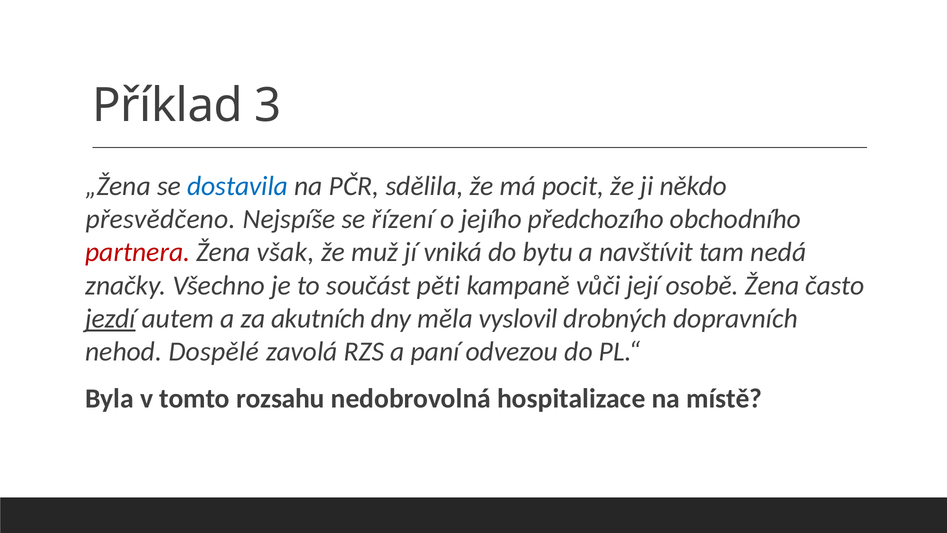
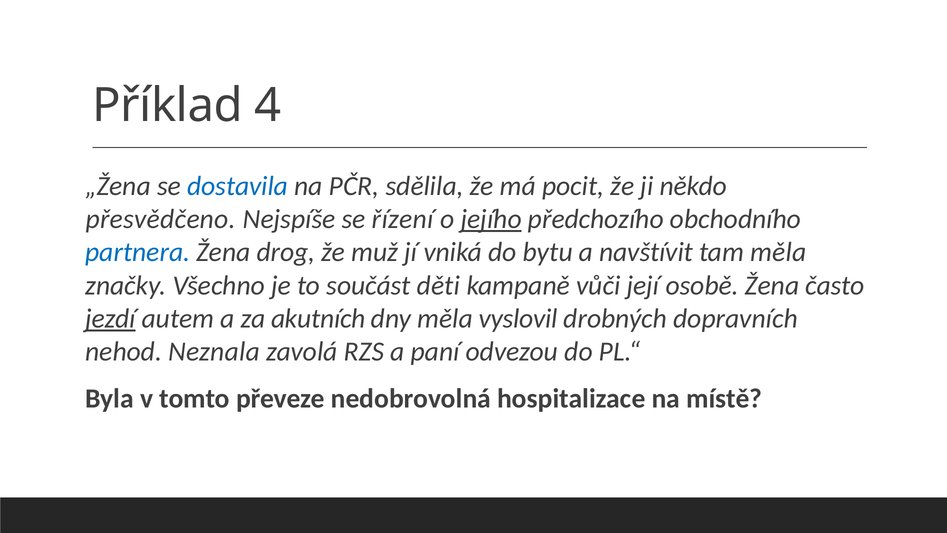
3: 3 -> 4
jejího underline: none -> present
partnera colour: red -> blue
však: však -> drog
tam nedá: nedá -> měla
pěti: pěti -> děti
Dospělé: Dospělé -> Neznala
rozsahu: rozsahu -> převeze
